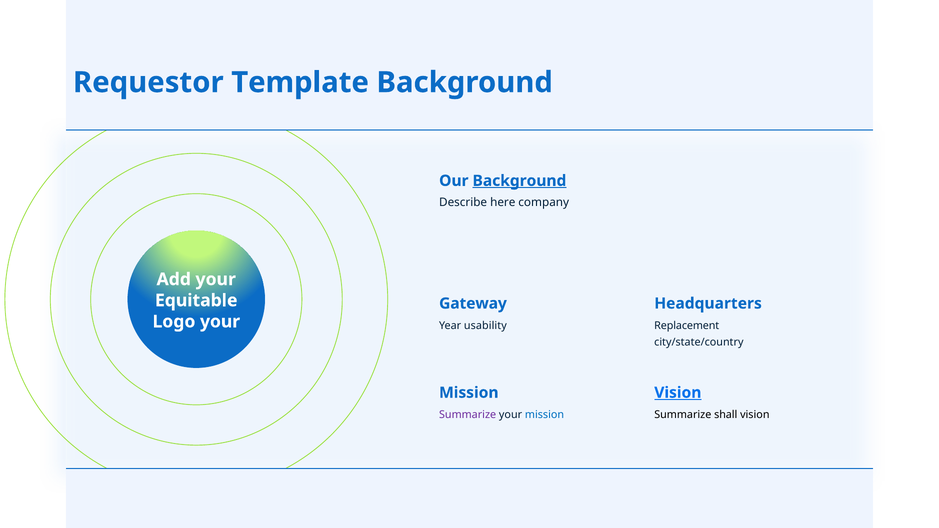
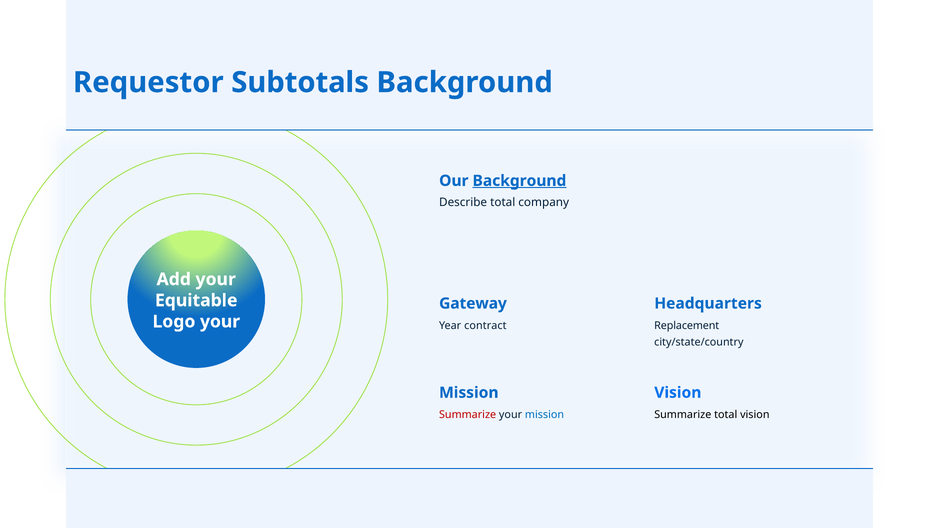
Template: Template -> Subtotals
Describe here: here -> total
usability: usability -> contract
Vision at (678, 393) underline: present -> none
Summarize at (468, 415) colour: purple -> red
Summarize shall: shall -> total
